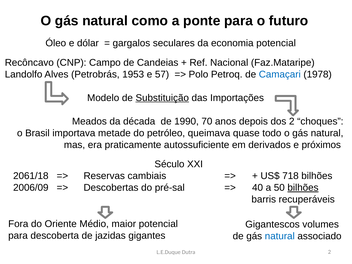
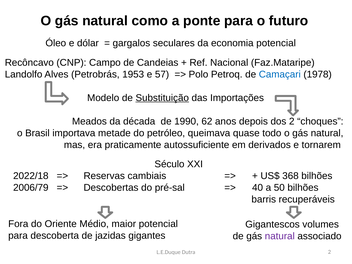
70: 70 -> 62
próximos: próximos -> tornarem
2061/18: 2061/18 -> 2022/18
718: 718 -> 368
2006/09: 2006/09 -> 2006/79
bilhões at (303, 188) underline: present -> none
natural at (280, 236) colour: blue -> purple
